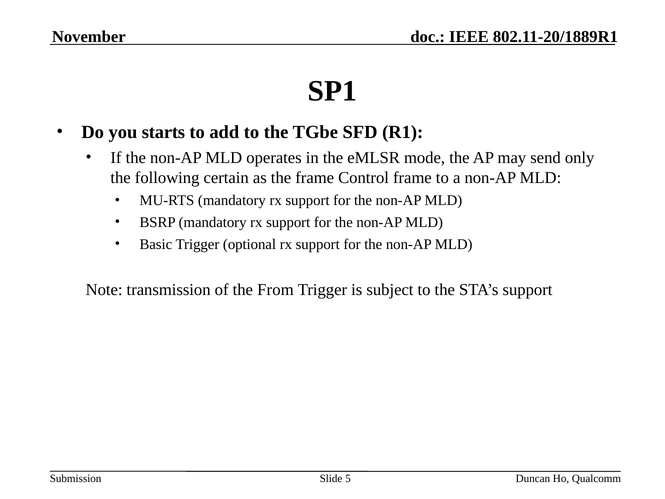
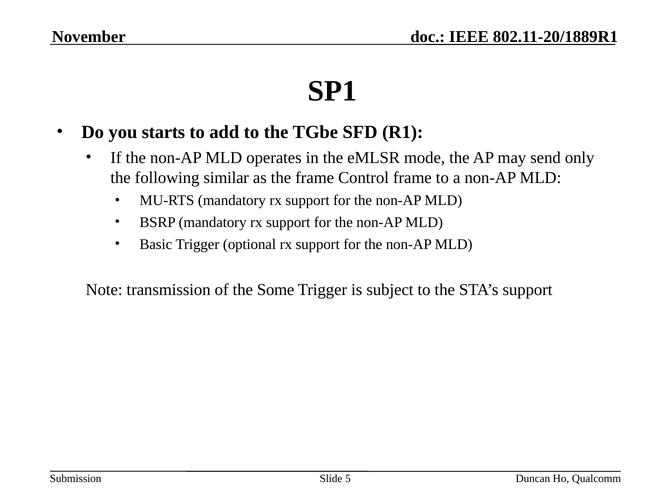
certain: certain -> similar
From: From -> Some
